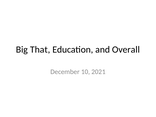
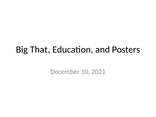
Overall: Overall -> Posters
